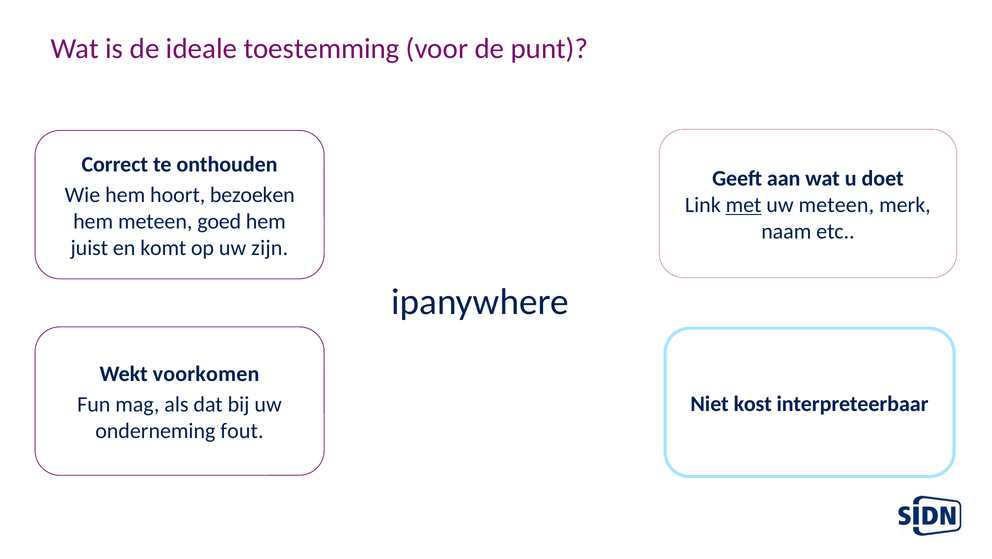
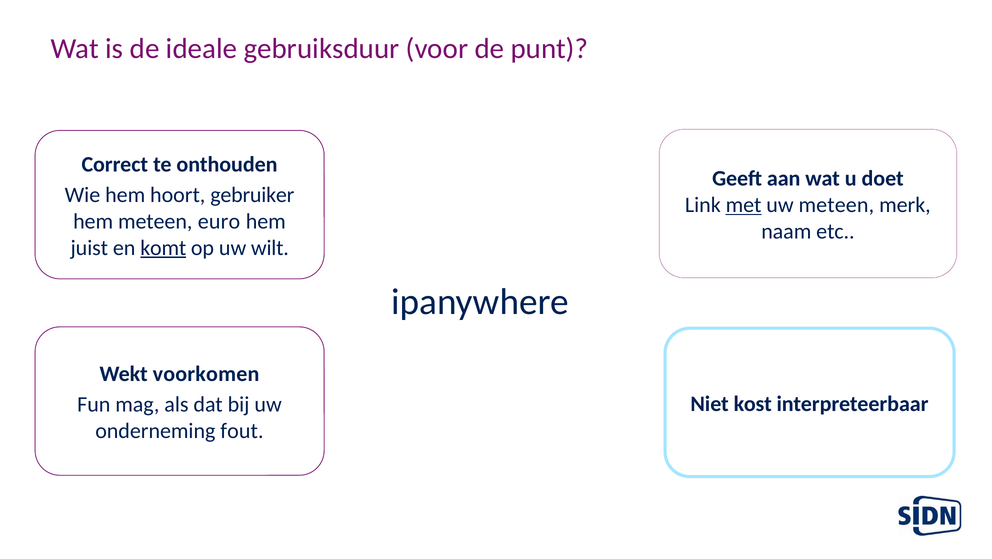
toestemming: toestemming -> gebruiksduur
bezoeken: bezoeken -> gebruiker
goed: goed -> euro
komt underline: none -> present
zijn: zijn -> wilt
